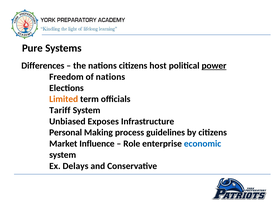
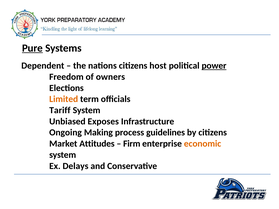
Pure underline: none -> present
Differences: Differences -> Dependent
of nations: nations -> owners
Personal: Personal -> Ongoing
Influence: Influence -> Attitudes
Role: Role -> Firm
economic colour: blue -> orange
